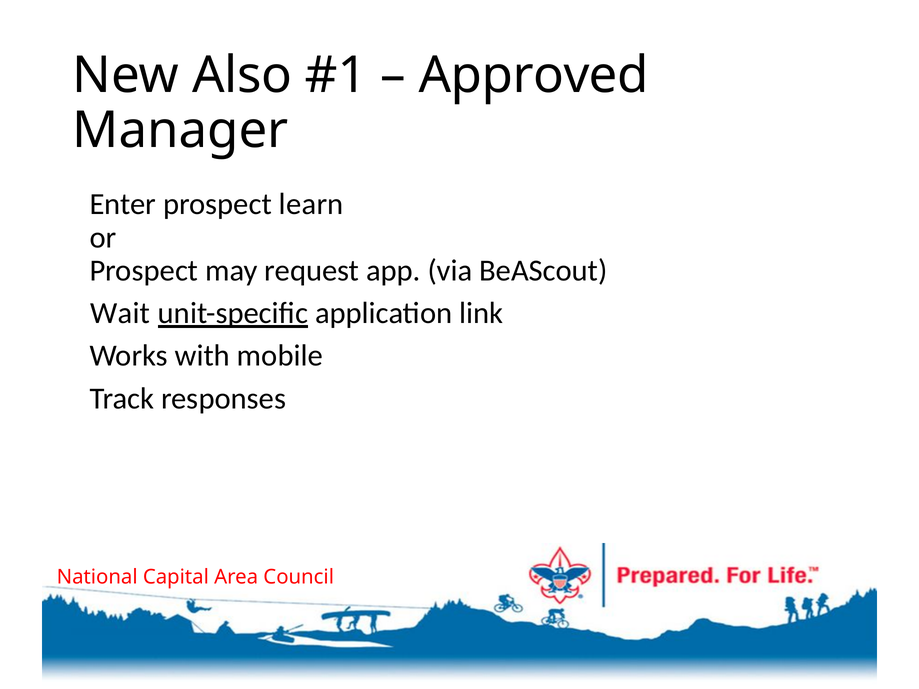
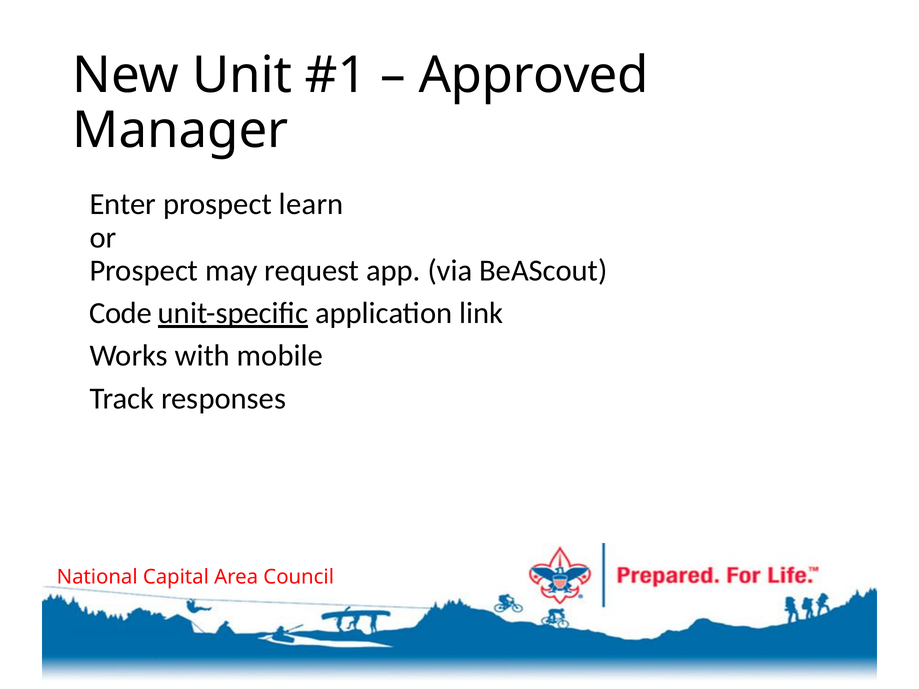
Also: Also -> Unit
Wait: Wait -> Code
